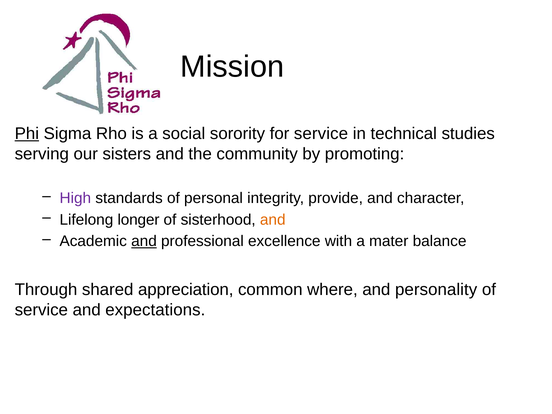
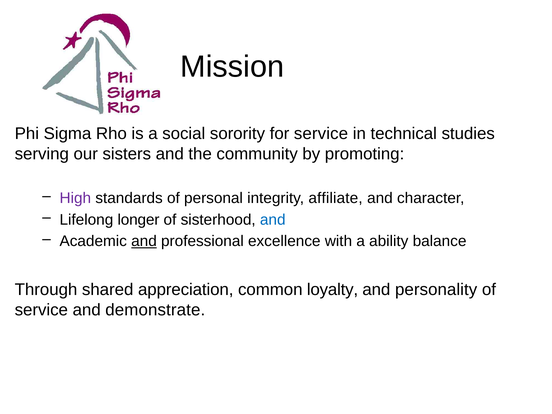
Phi underline: present -> none
provide: provide -> affiliate
and at (273, 220) colour: orange -> blue
mater: mater -> ability
where: where -> loyalty
expectations: expectations -> demonstrate
